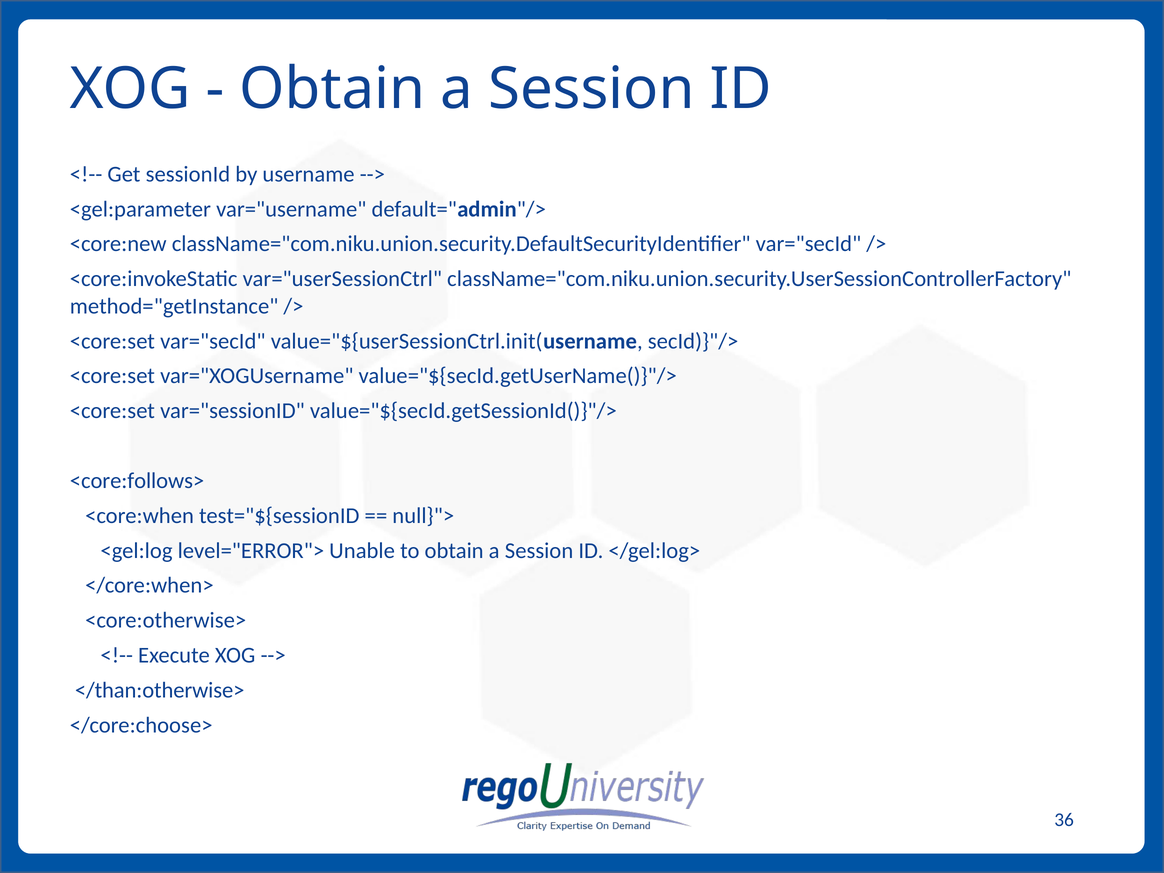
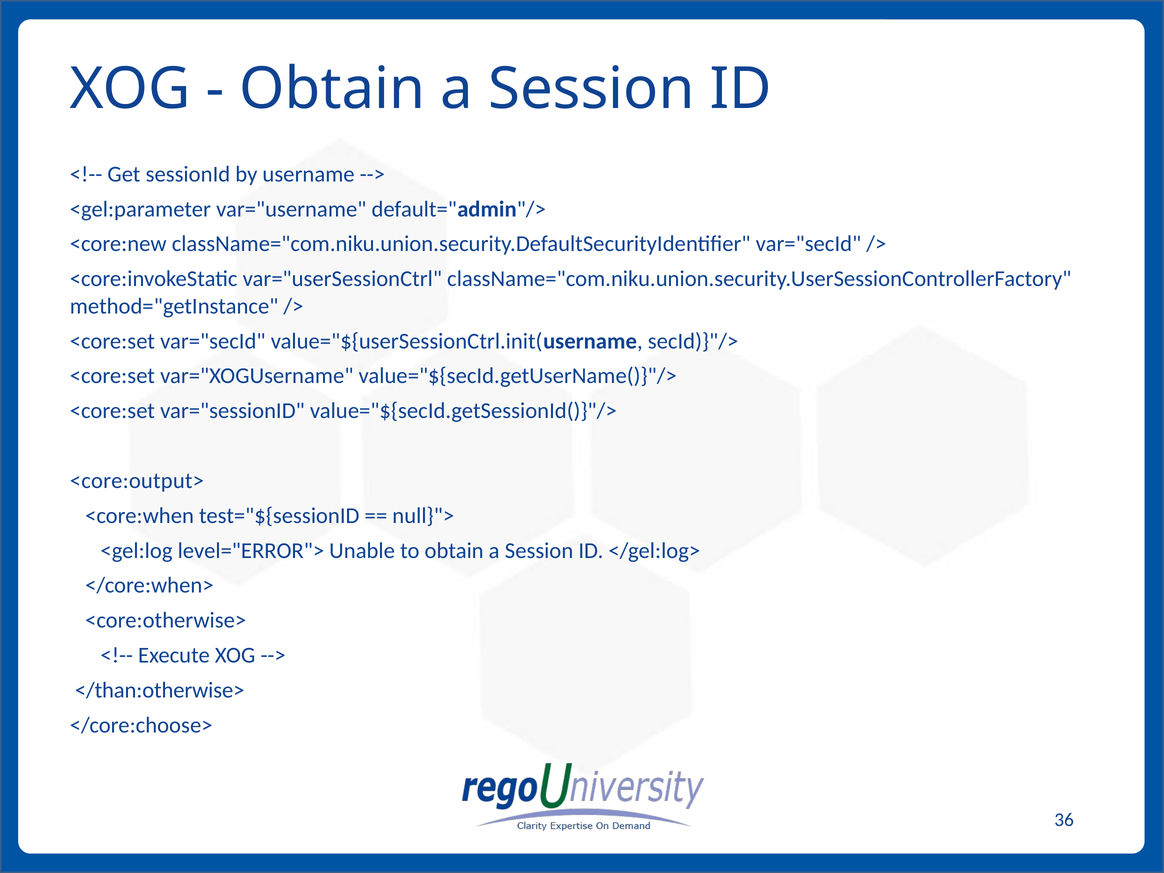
<core:follows>: <core:follows> -> <core:output>
